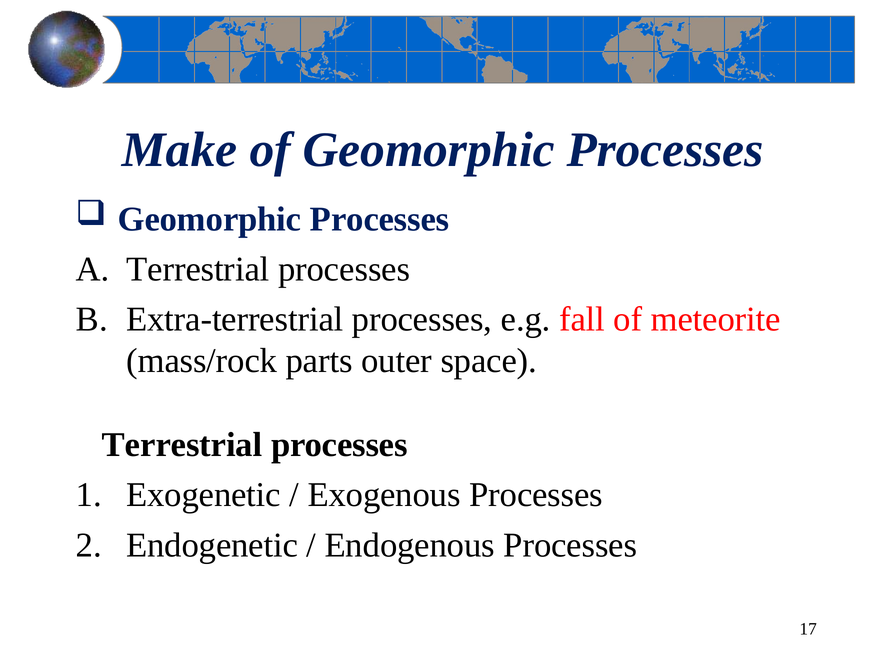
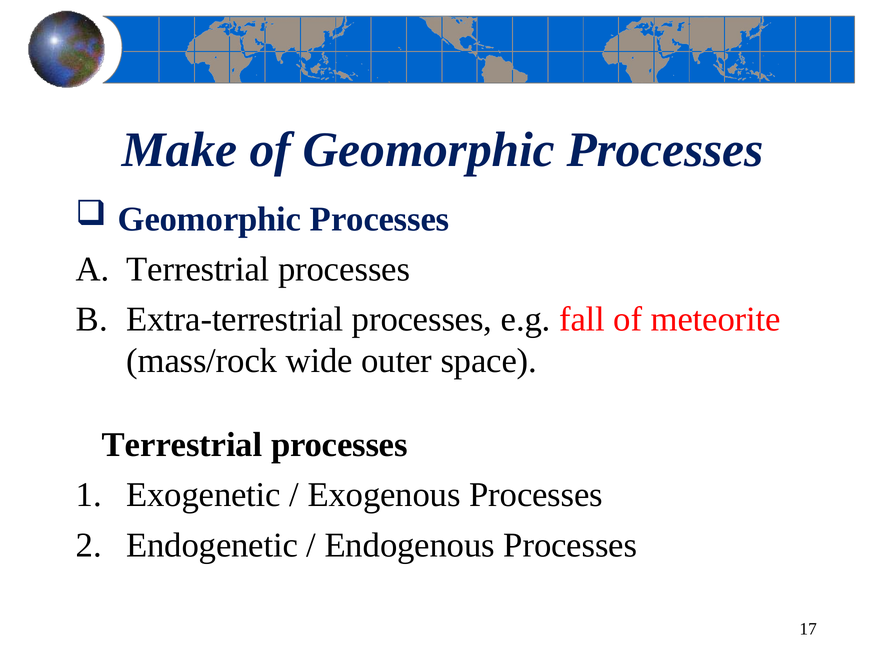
parts: parts -> wide
